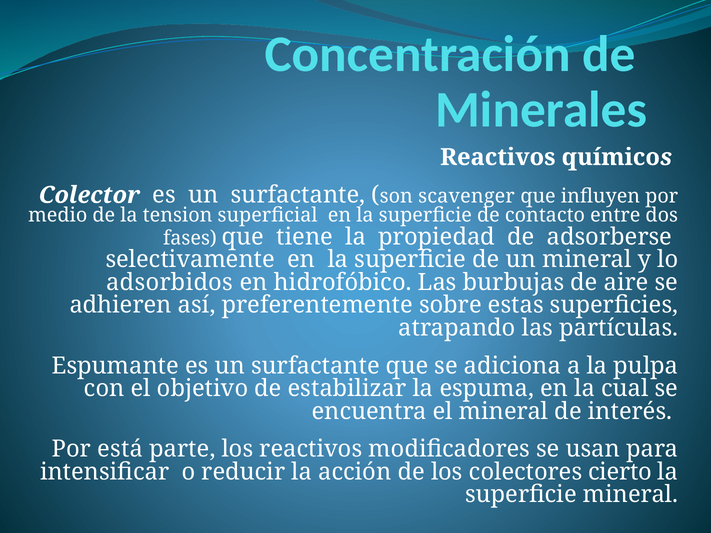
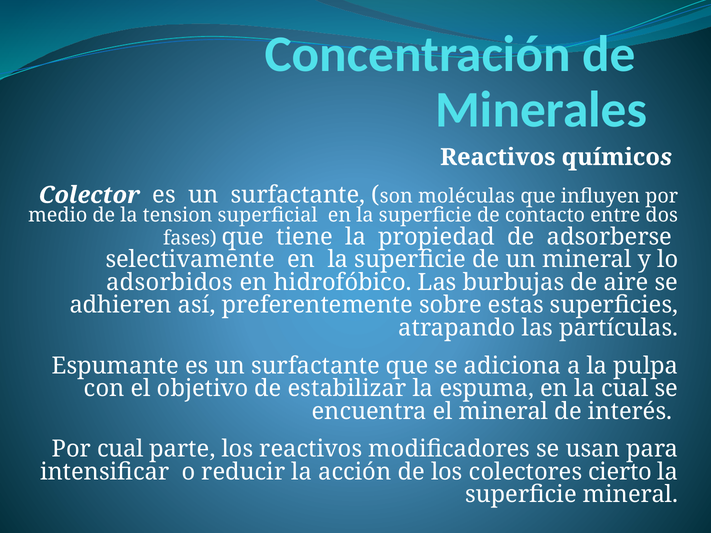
scavenger: scavenger -> moléculas
Por está: está -> cual
